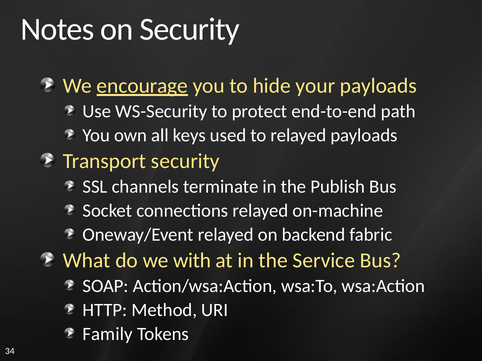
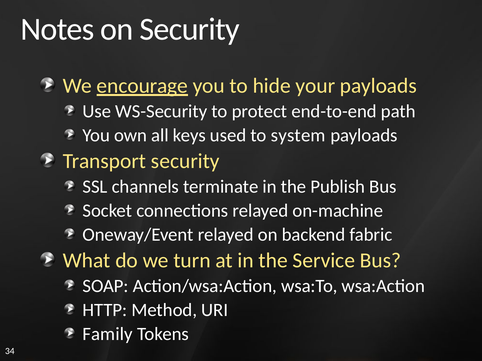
to relayed: relayed -> system
with: with -> turn
